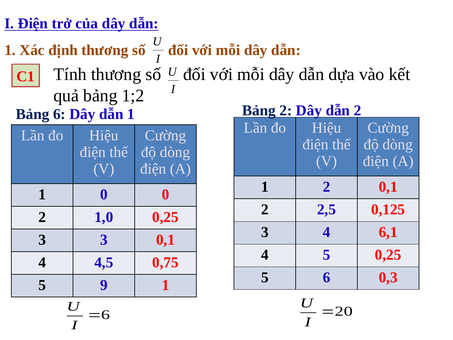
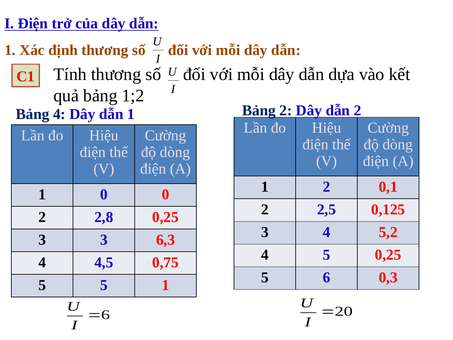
Bảng 6: 6 -> 4
1,0: 1,0 -> 2,8
6,1: 6,1 -> 5,2
3 0,1: 0,1 -> 6,3
5 9: 9 -> 5
